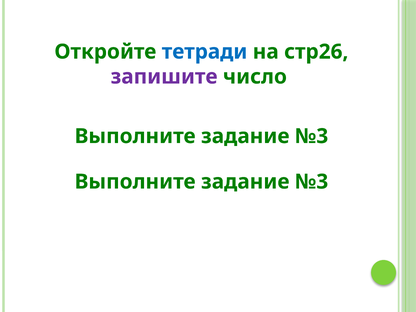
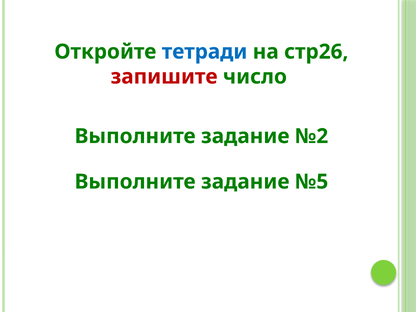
запишите colour: purple -> red
№3 at (312, 136): №3 -> №2
№3 at (312, 182): №3 -> №5
